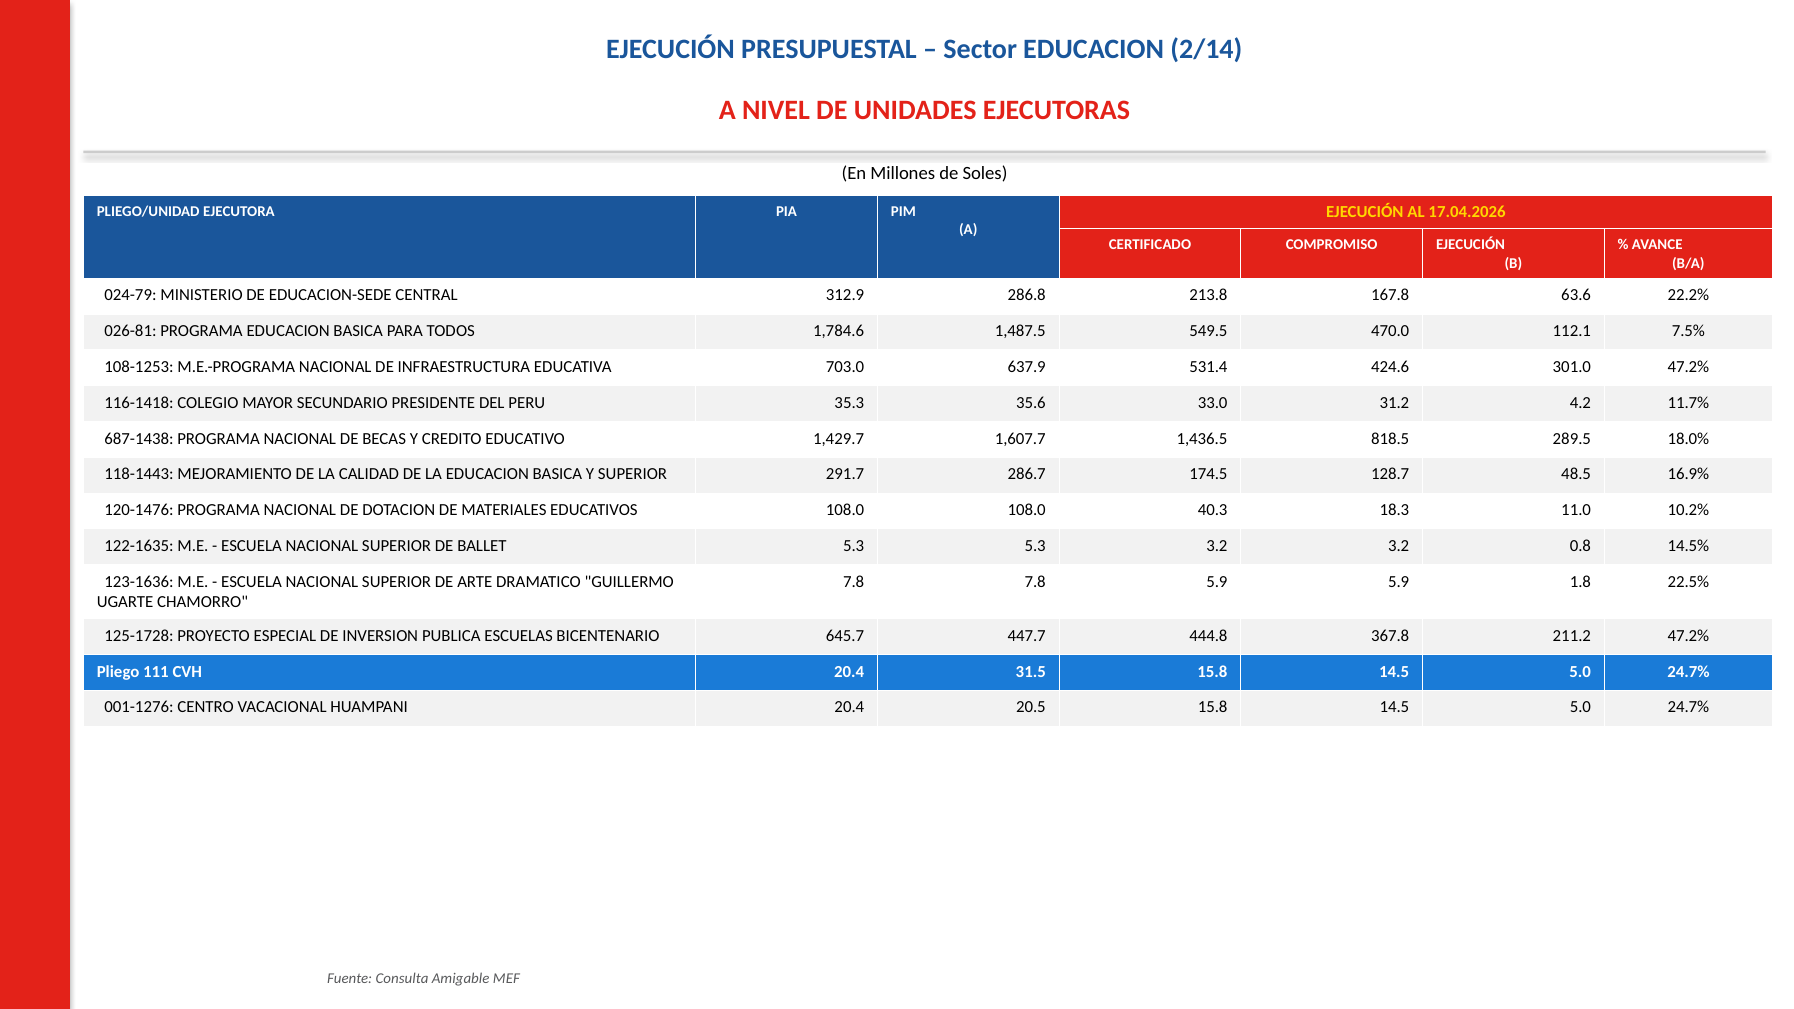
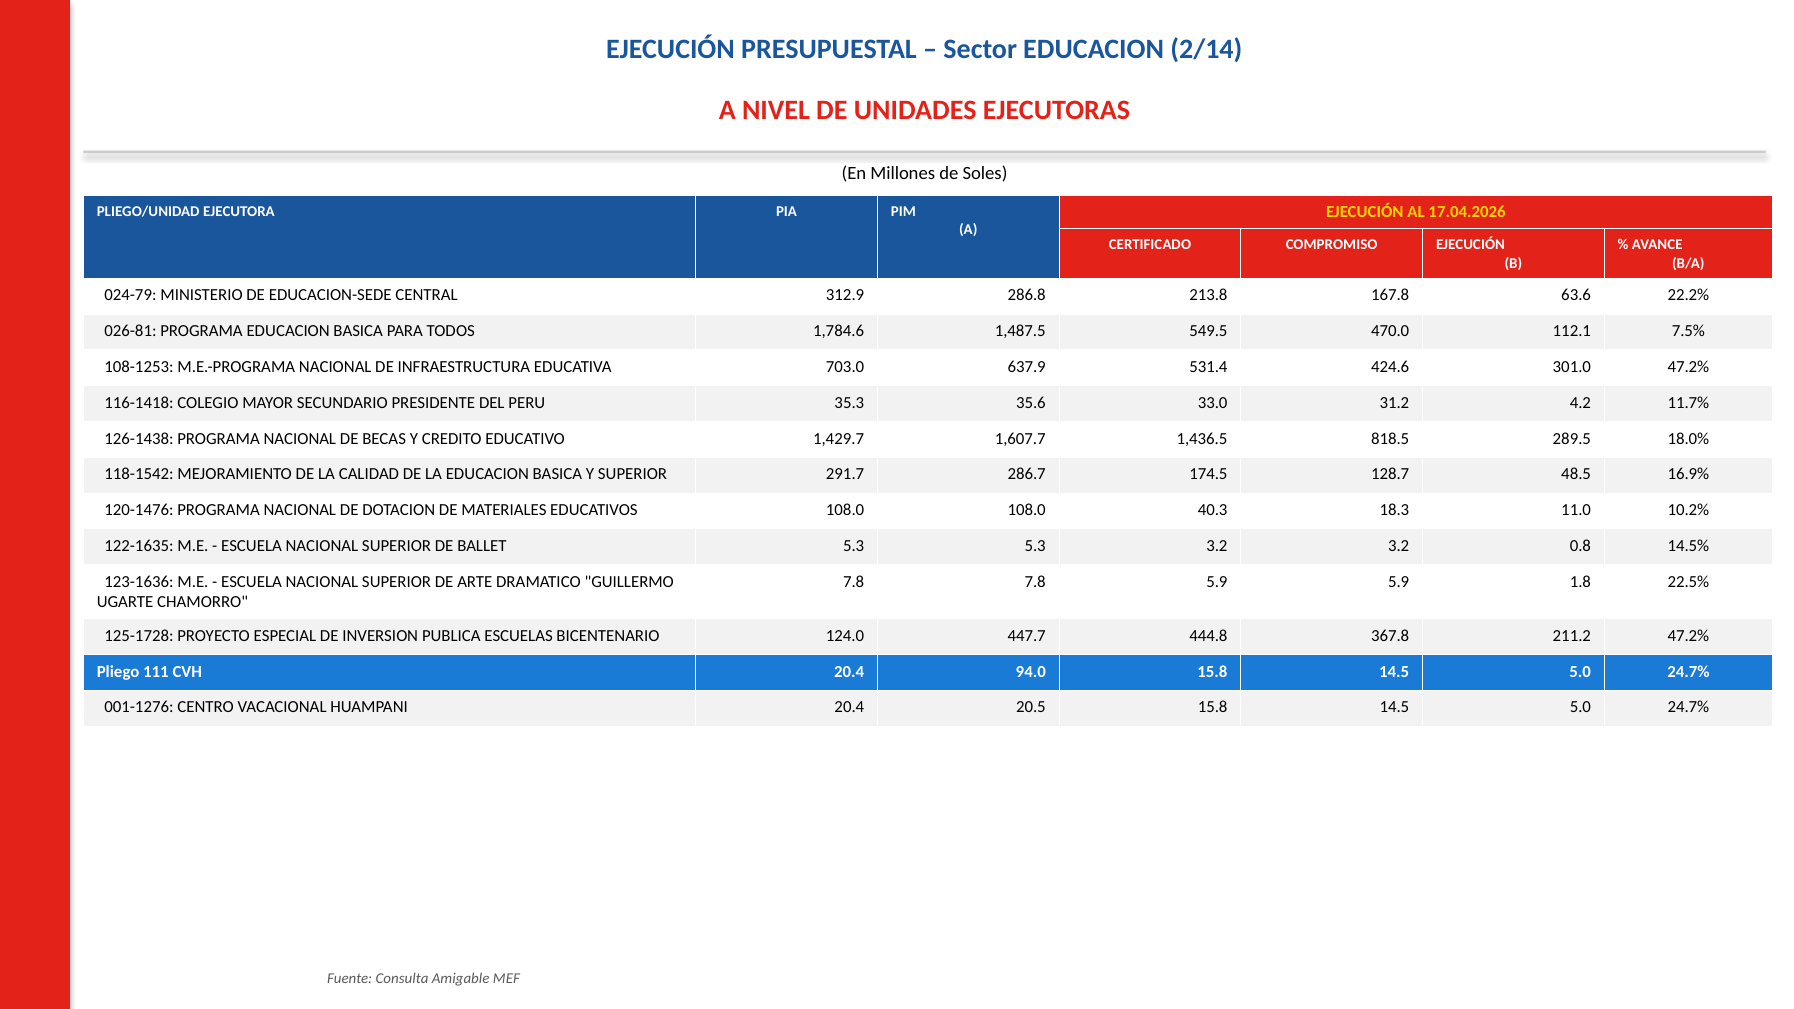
687-1438: 687-1438 -> 126-1438
118-1443: 118-1443 -> 118-1542
645.7: 645.7 -> 124.0
31.5: 31.5 -> 94.0
